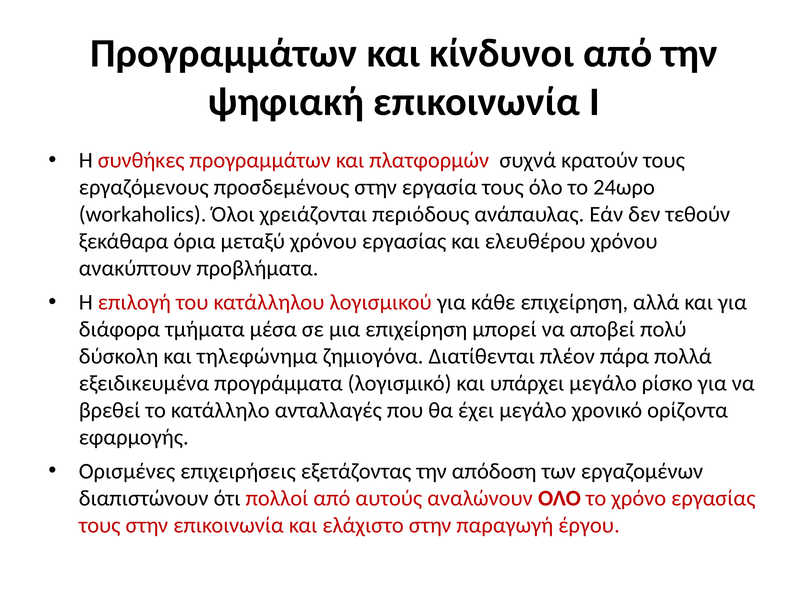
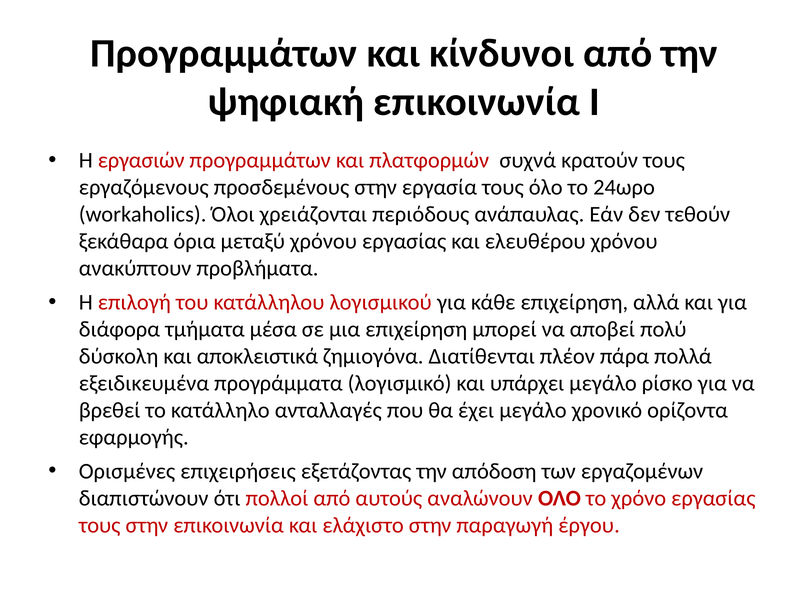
συνθήκες: συνθήκες -> εργασιών
τηλεφώνημα: τηλεφώνημα -> αποκλειστικά
